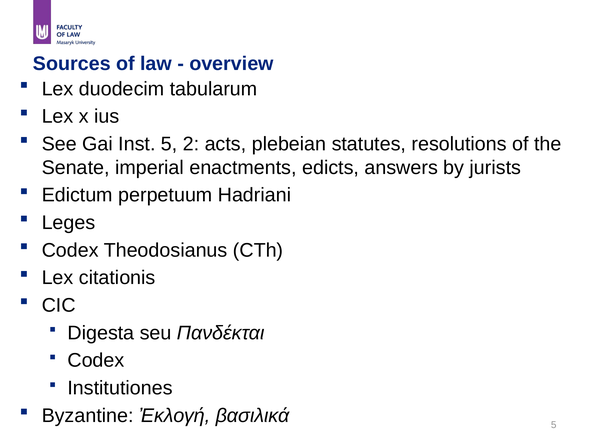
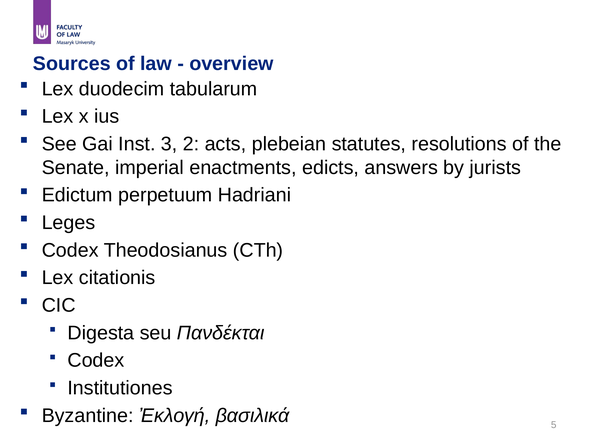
Inst 5: 5 -> 3
